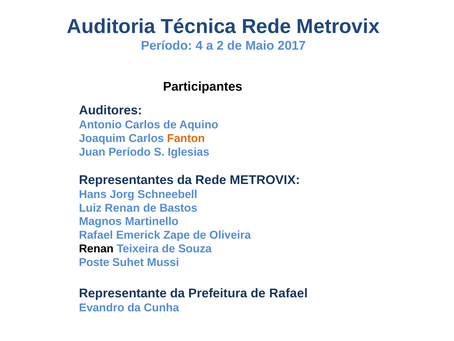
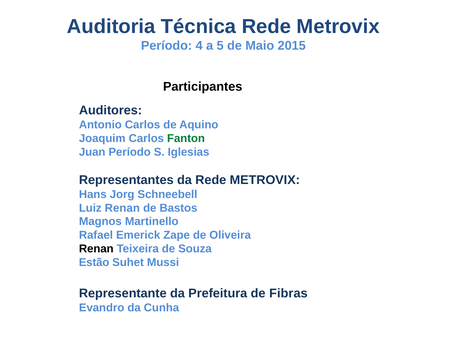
2: 2 -> 5
2017: 2017 -> 2015
Fanton colour: orange -> green
Poste: Poste -> Estão
de Rafael: Rafael -> Fibras
